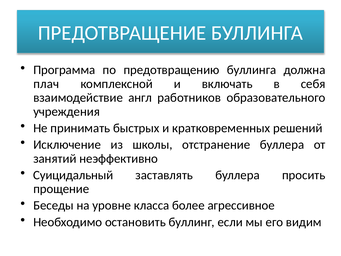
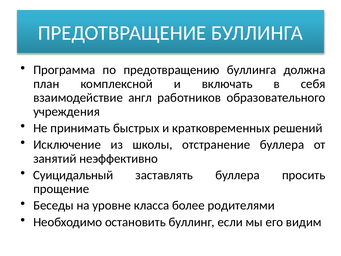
плач: плач -> план
агрессивное: агрессивное -> родителями
